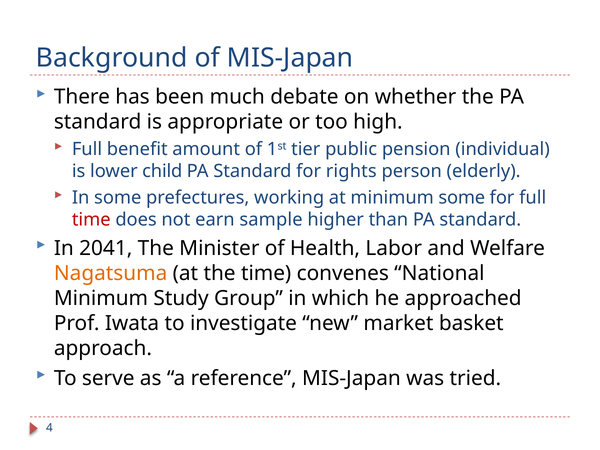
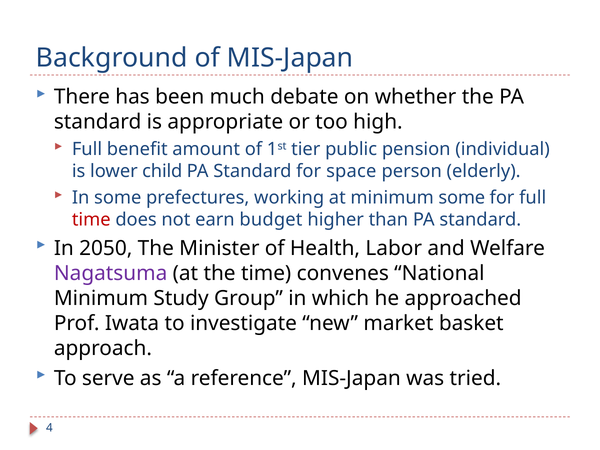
rights: rights -> space
sample: sample -> budget
2041: 2041 -> 2050
Nagatsuma colour: orange -> purple
